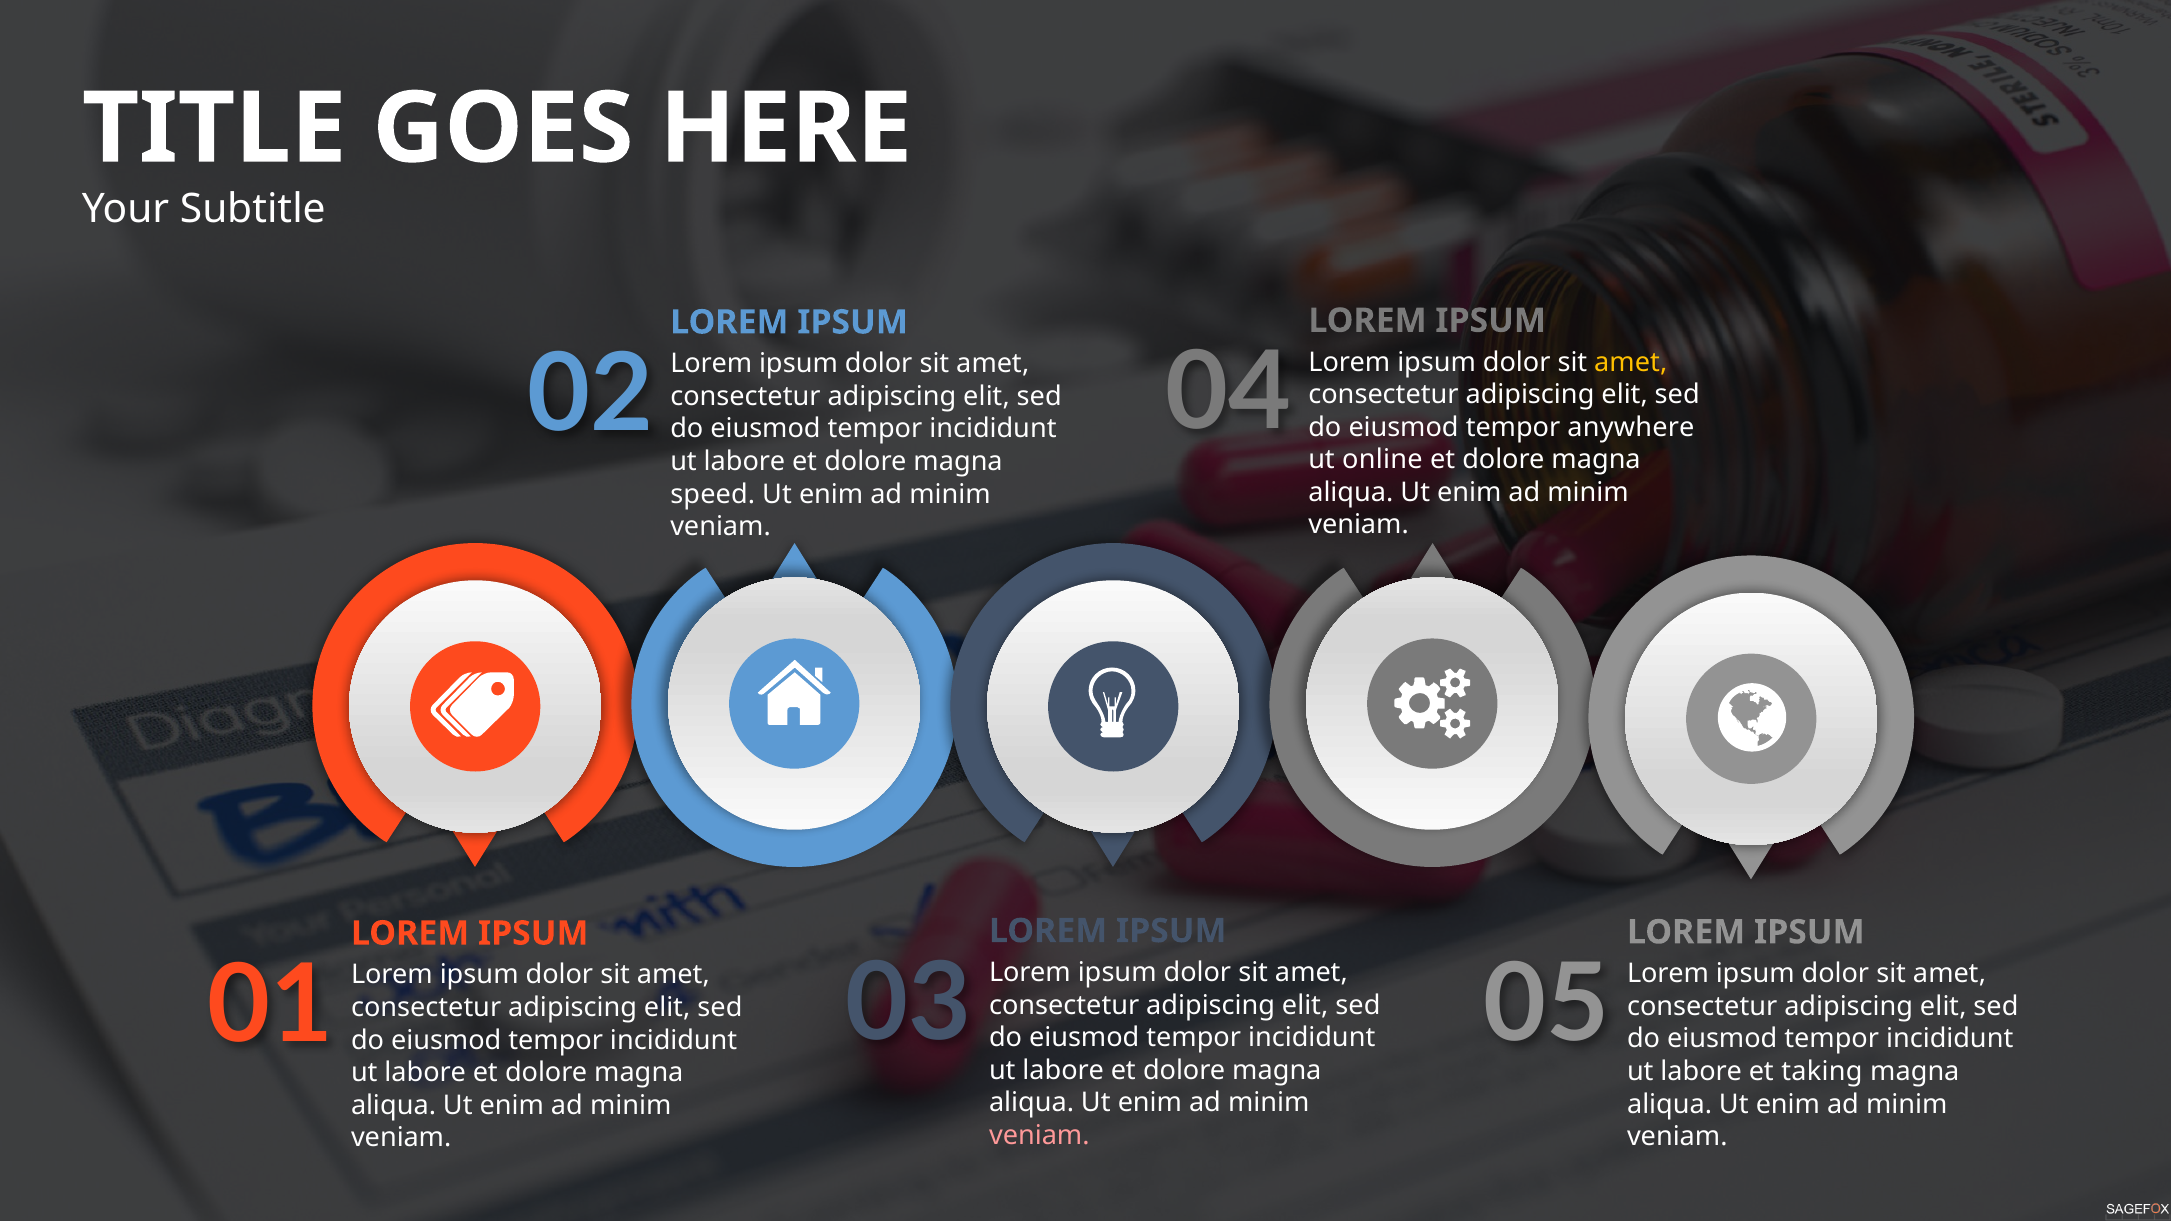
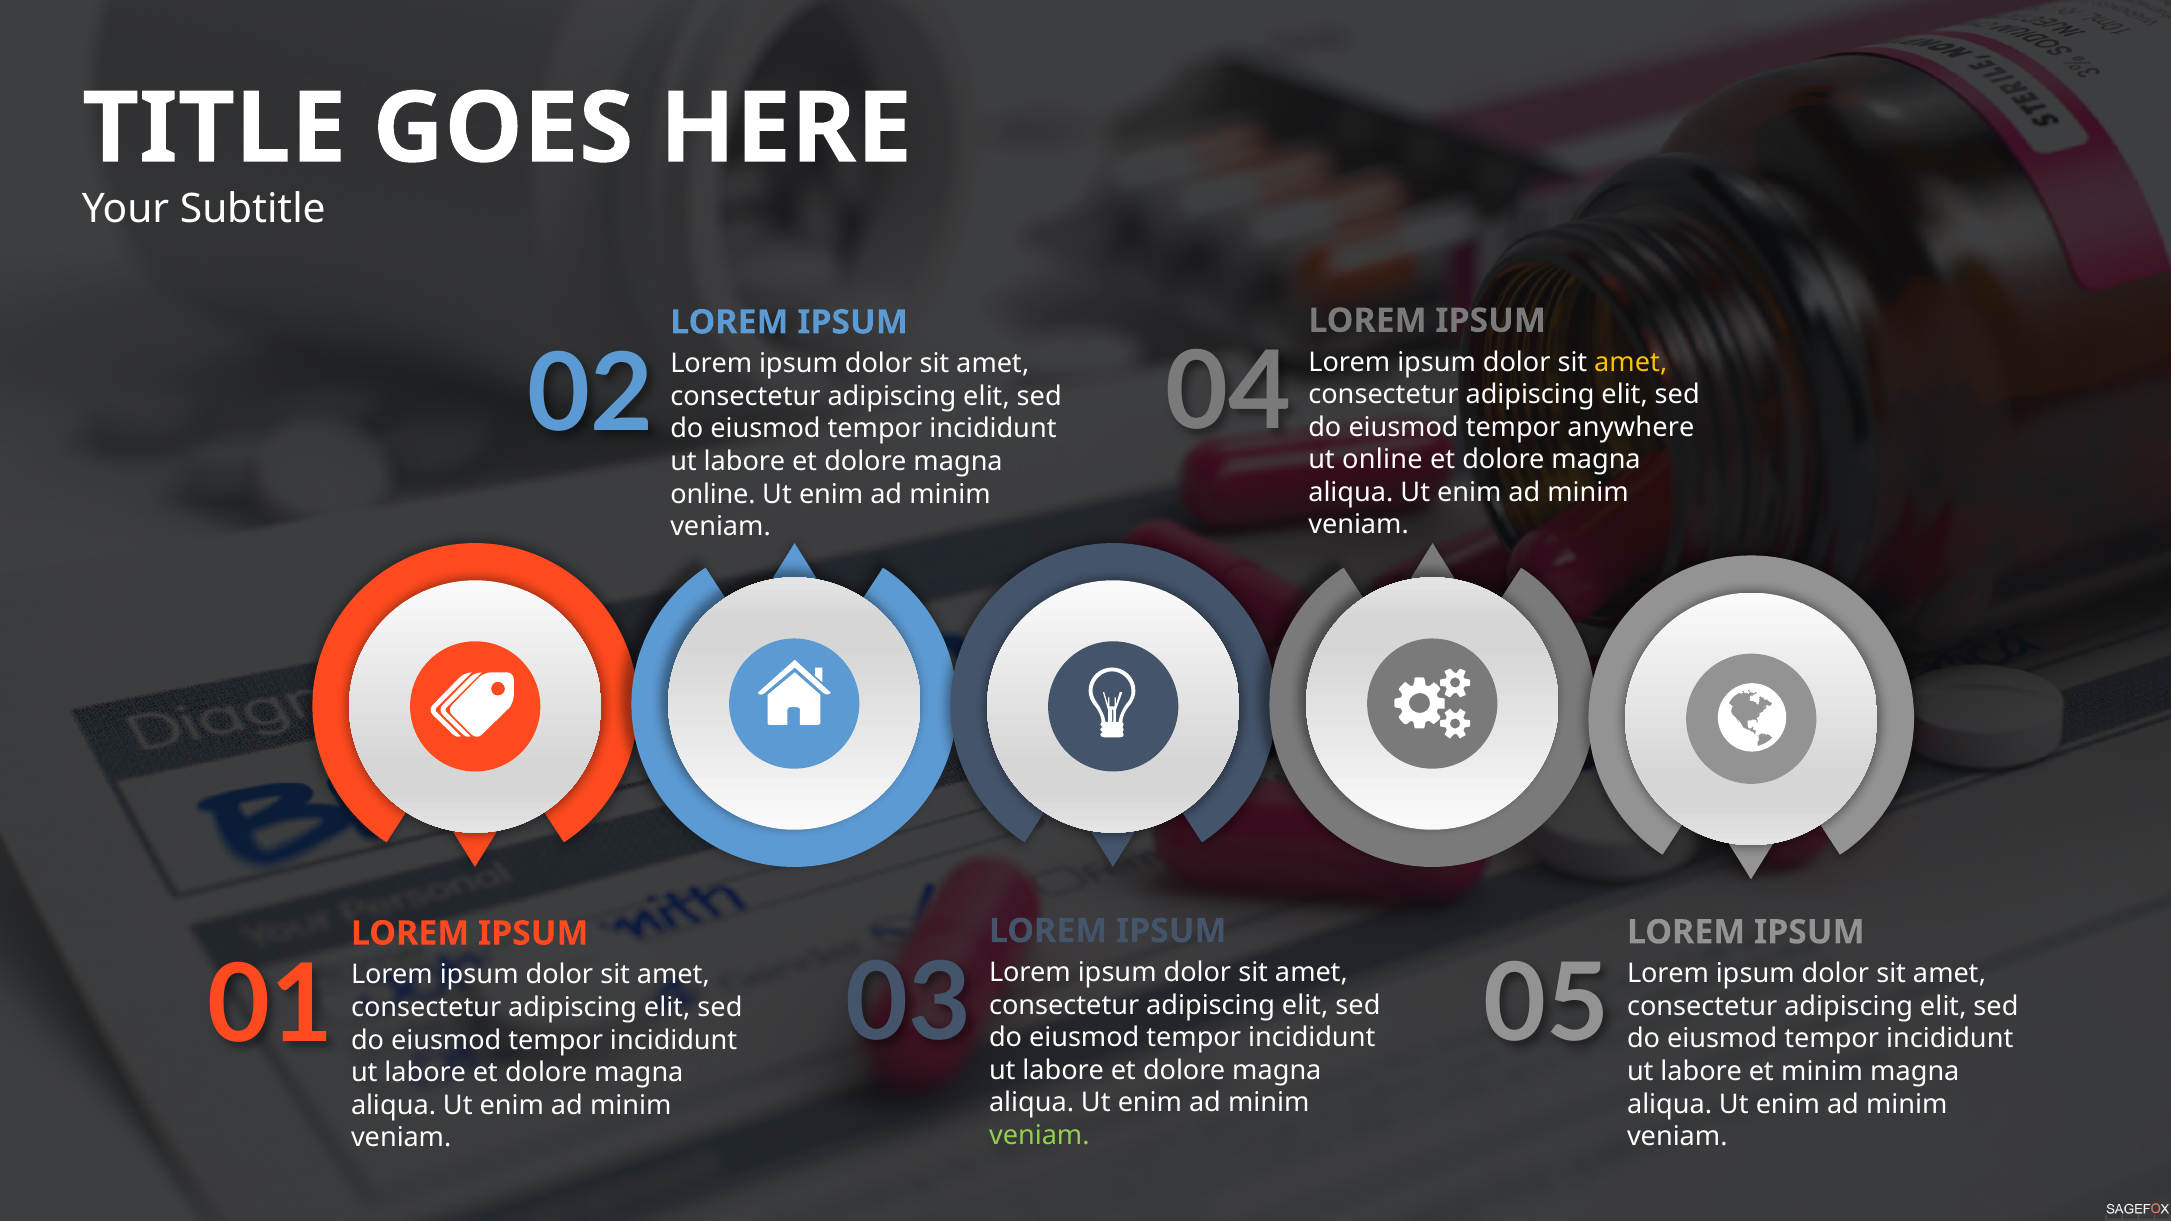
speed at (713, 494): speed -> online
et taking: taking -> minim
veniam at (1039, 1136) colour: pink -> light green
